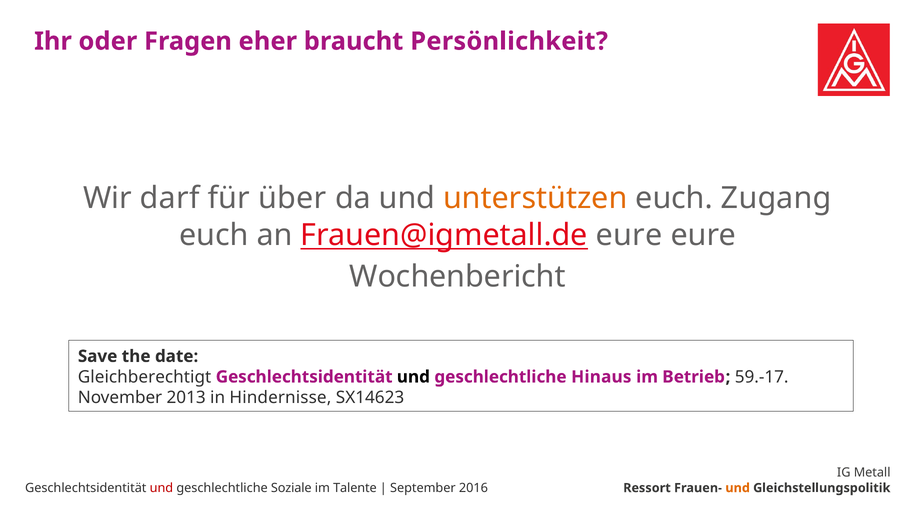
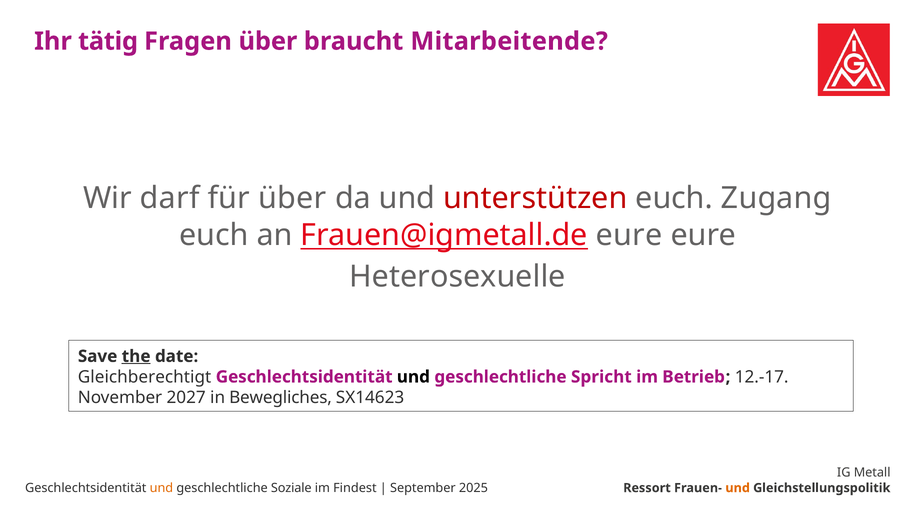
oder: oder -> tätig
Fragen eher: eher -> über
Persönlichkeit: Persönlichkeit -> Mitarbeitende
unterstützen colour: orange -> red
Wochenbericht: Wochenbericht -> Heterosexuelle
the underline: none -> present
Hinaus: Hinaus -> Spricht
59.-17: 59.-17 -> 12.-17
2013: 2013 -> 2027
Hindernisse: Hindernisse -> Bewegliches
und at (161, 488) colour: red -> orange
Talente: Talente -> Findest
2016: 2016 -> 2025
